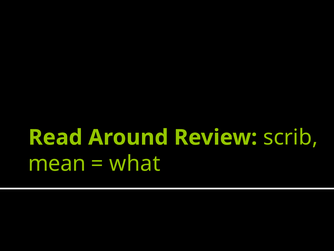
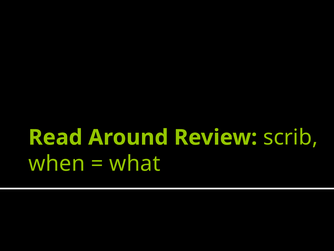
mean: mean -> when
